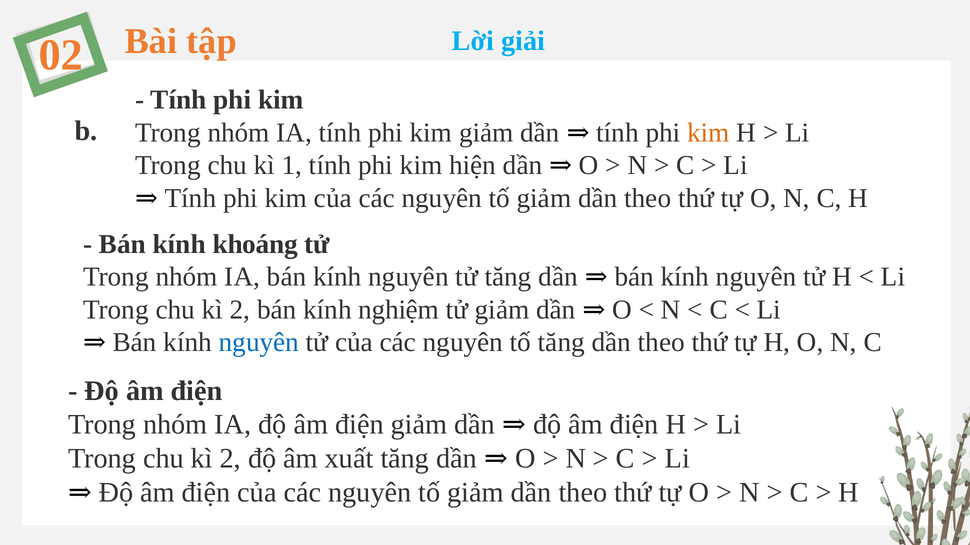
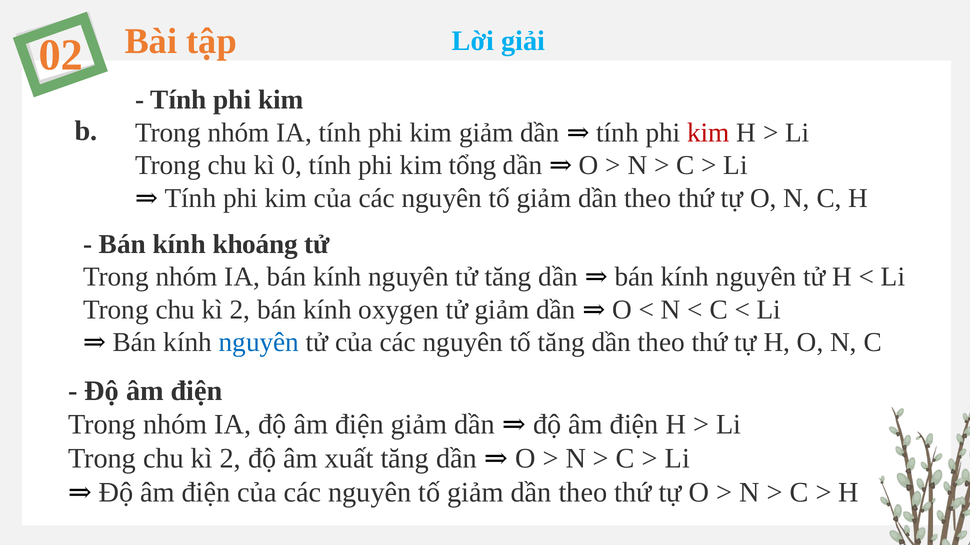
kim at (708, 133) colour: orange -> red
1: 1 -> 0
hiện: hiện -> tổng
nghiệm: nghiệm -> oxygen
